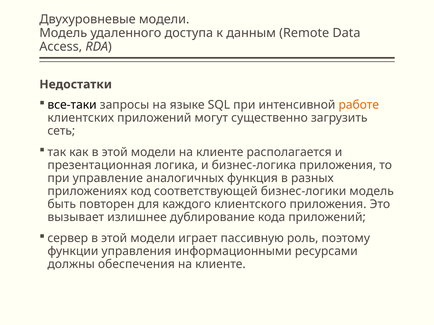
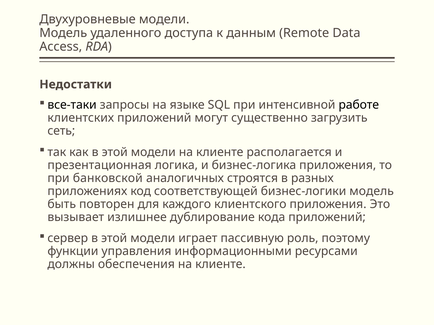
работе colour: orange -> black
управление: управление -> банковской
функция: функция -> строятся
